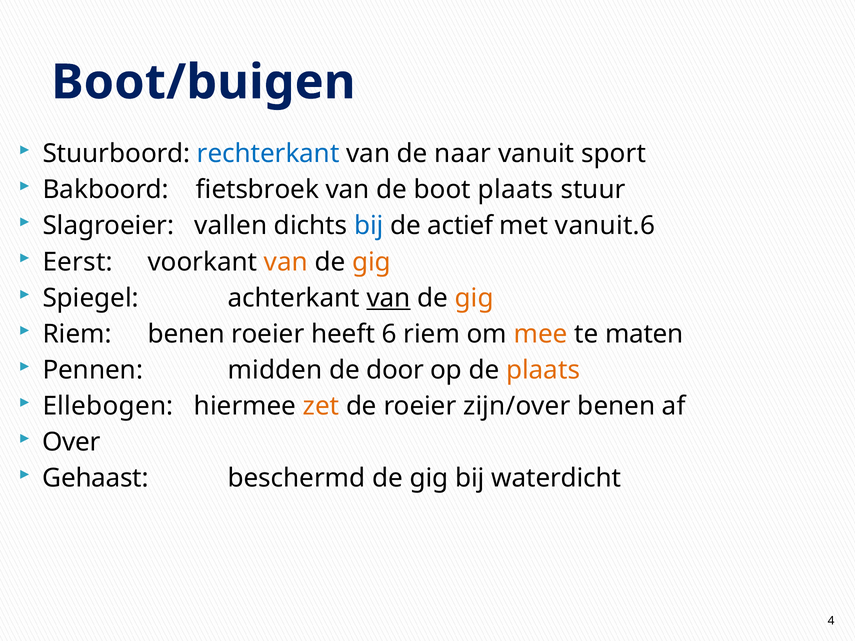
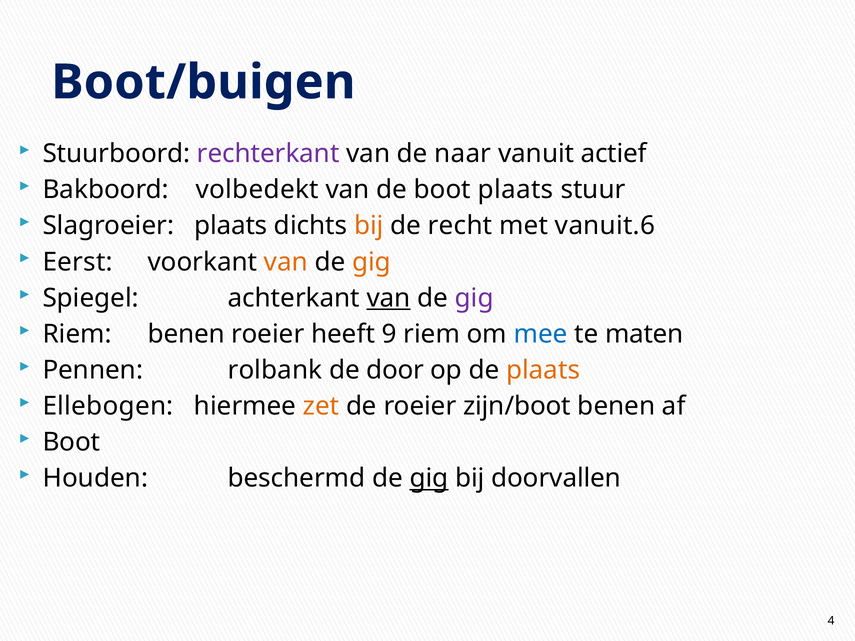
rechterkant colour: blue -> purple
sport: sport -> actief
fietsbroek: fietsbroek -> volbedekt
Slagroeier vallen: vallen -> plaats
bij at (369, 226) colour: blue -> orange
actief: actief -> recht
gig at (474, 298) colour: orange -> purple
6: 6 -> 9
mee colour: orange -> blue
midden: midden -> rolbank
zijn/over: zijn/over -> zijn/boot
Over at (71, 442): Over -> Boot
Gehaast: Gehaast -> Houden
gig at (429, 479) underline: none -> present
waterdicht: waterdicht -> doorvallen
